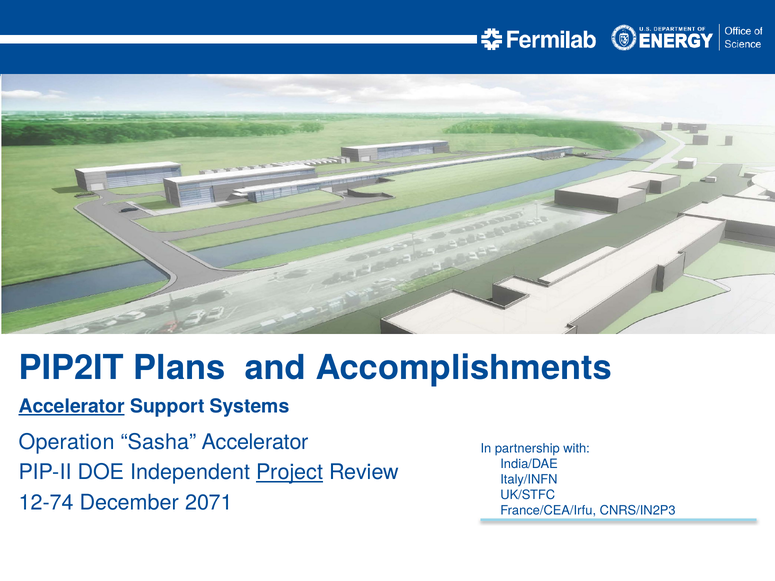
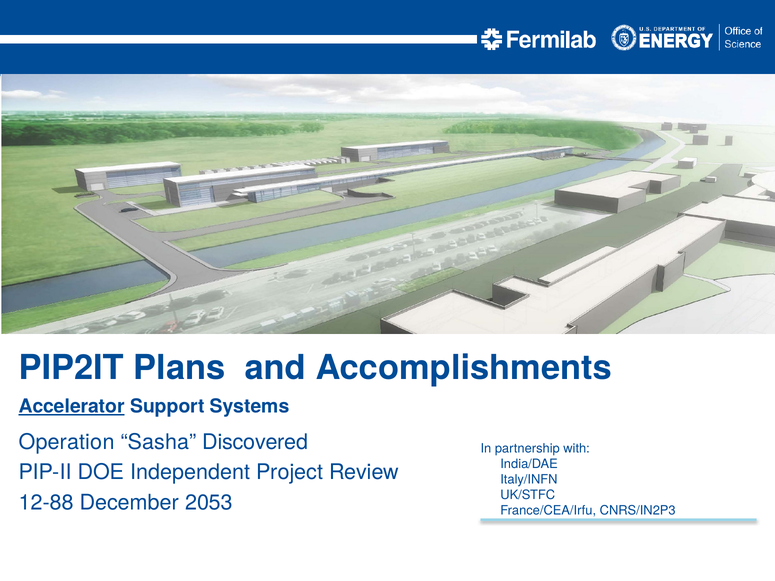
Sasha Accelerator: Accelerator -> Discovered
Project underline: present -> none
12-74: 12-74 -> 12-88
2071: 2071 -> 2053
